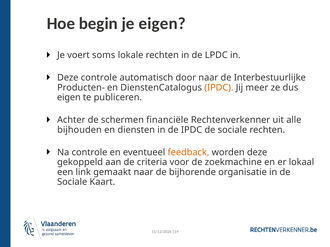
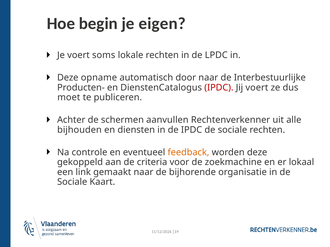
Deze controle: controle -> opname
IPDC at (219, 88) colour: orange -> red
Jij meer: meer -> voert
eigen at (69, 98): eigen -> moet
financiële: financiële -> aanvullen
